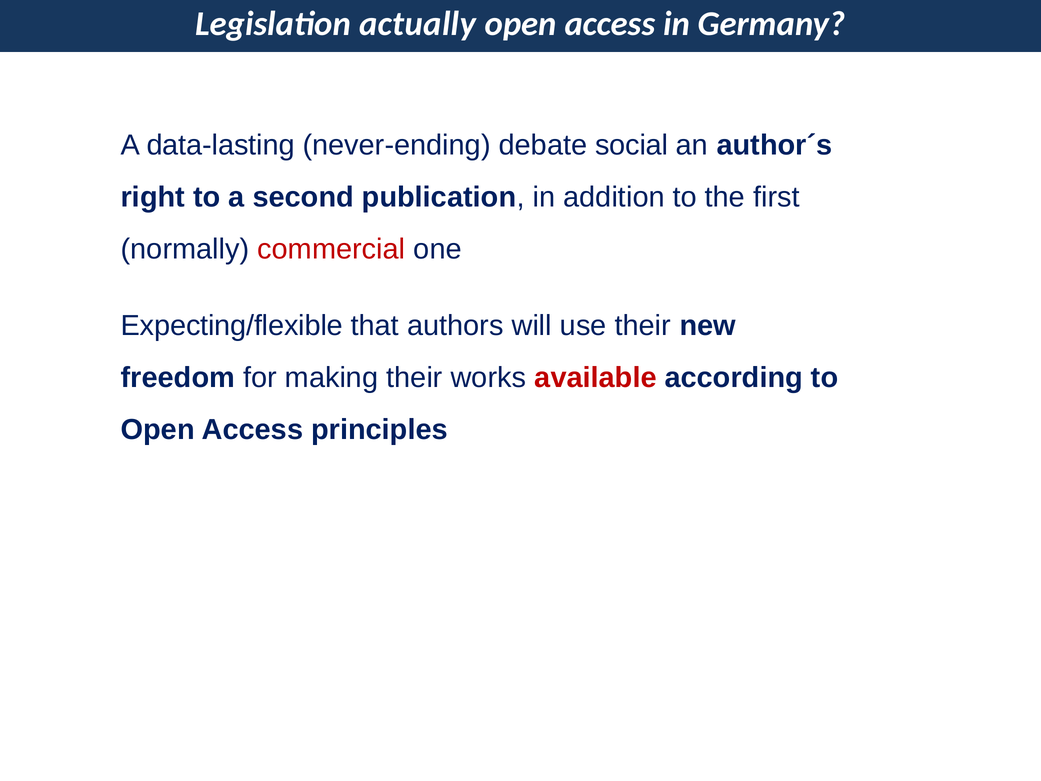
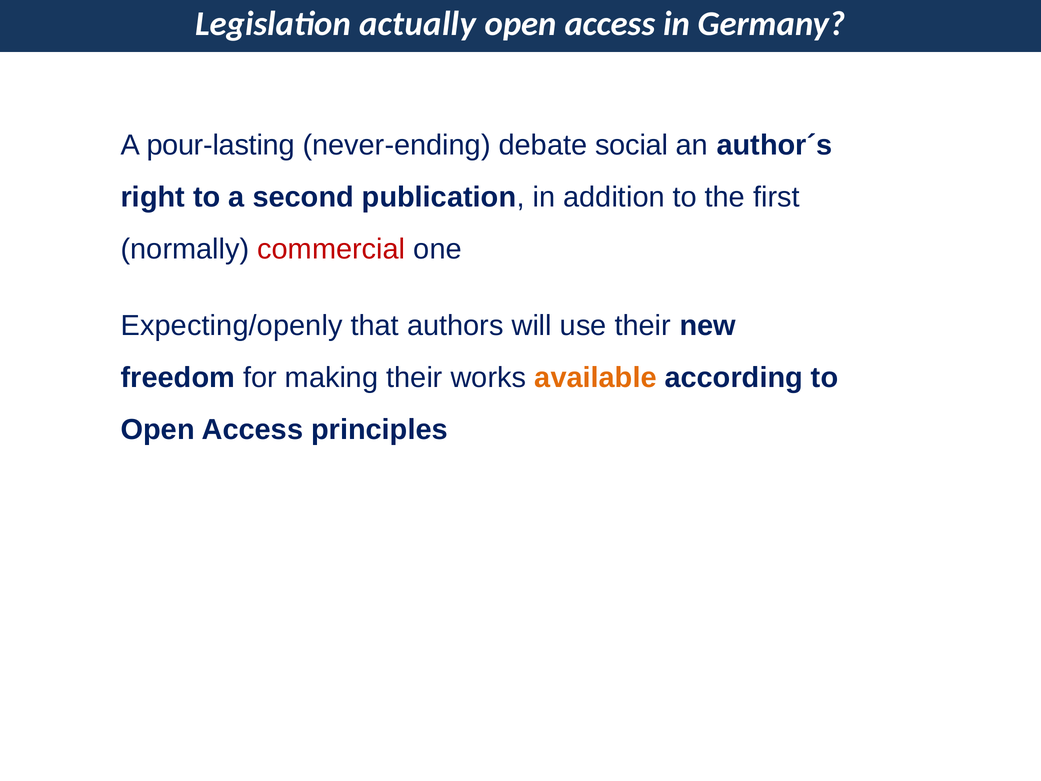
data-lasting: data-lasting -> pour-lasting
Expecting/flexible: Expecting/flexible -> Expecting/openly
available colour: red -> orange
